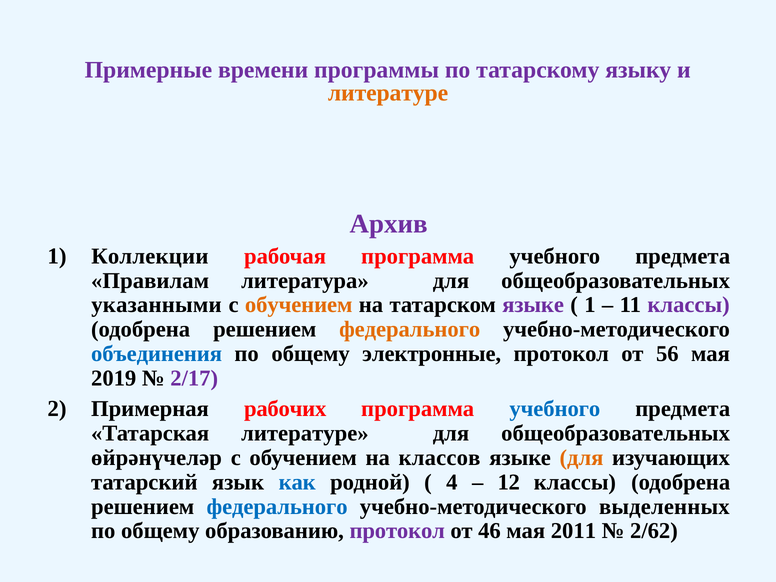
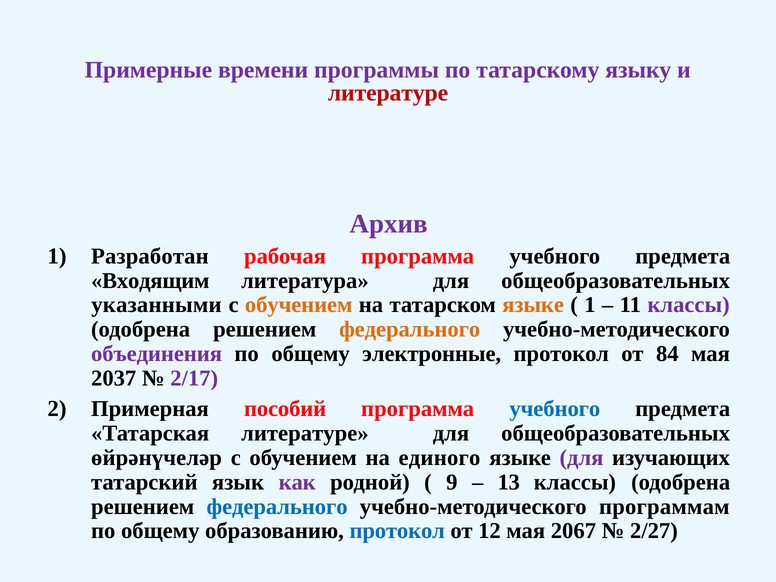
литературе at (388, 93) colour: orange -> red
Коллекции: Коллекции -> Разработан
Правилам: Правилам -> Входящим
языке at (533, 305) colour: purple -> orange
объединения colour: blue -> purple
56: 56 -> 84
2019: 2019 -> 2037
рабочих: рабочих -> пособий
классов: классов -> единого
для at (582, 458) colour: orange -> purple
как colour: blue -> purple
4: 4 -> 9
12: 12 -> 13
выделенных: выделенных -> программам
протокол at (397, 531) colour: purple -> blue
46: 46 -> 12
2011: 2011 -> 2067
2/62: 2/62 -> 2/27
